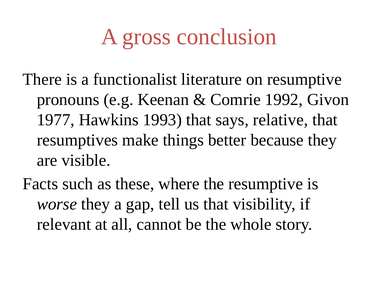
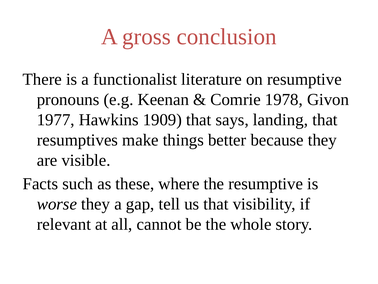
1992: 1992 -> 1978
1993: 1993 -> 1909
relative: relative -> landing
